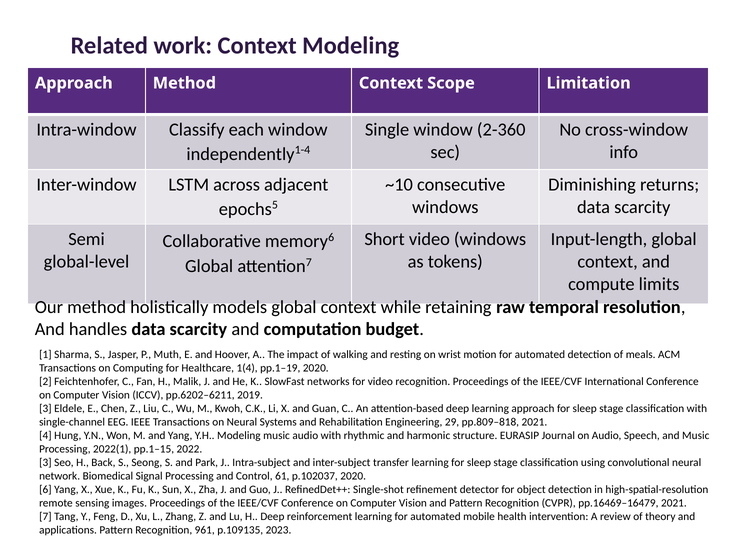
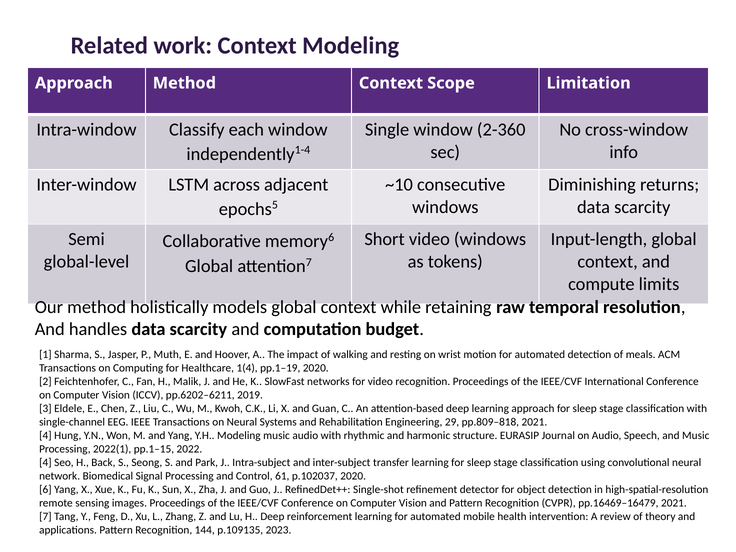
3 at (45, 463): 3 -> 4
961: 961 -> 144
